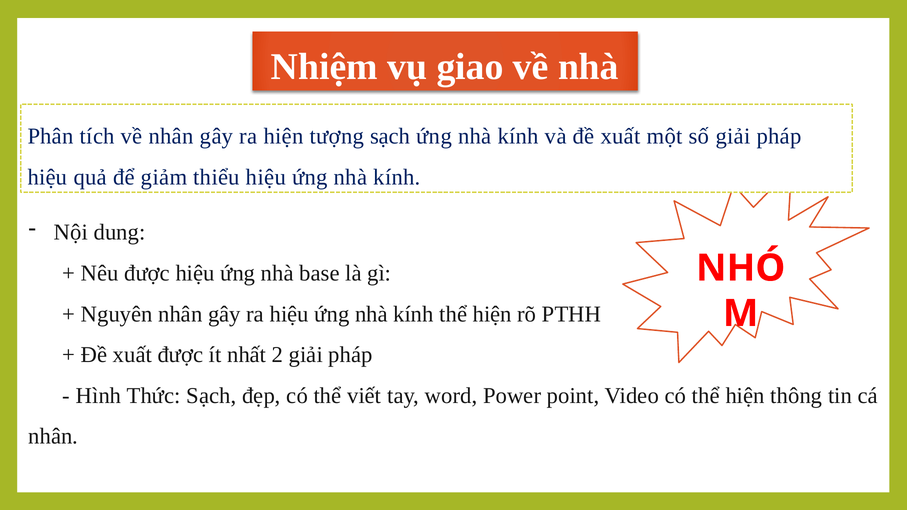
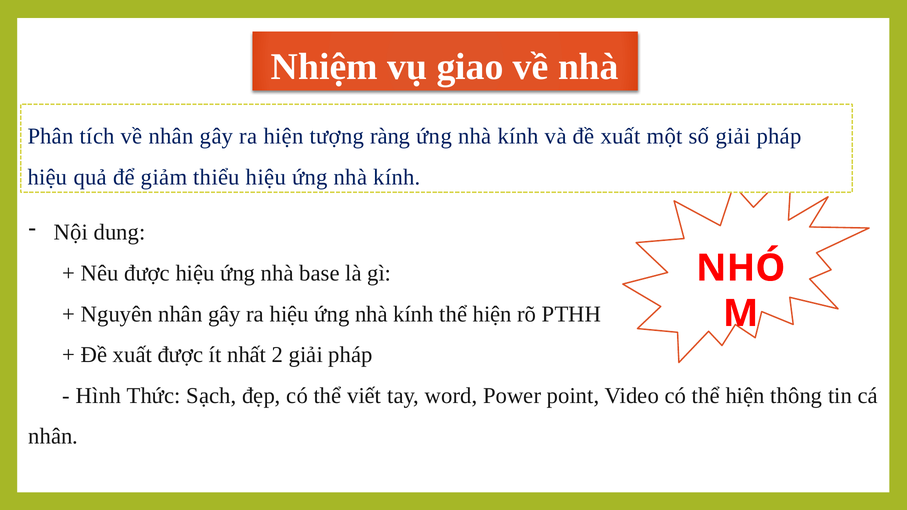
tượng sạch: sạch -> ràng
